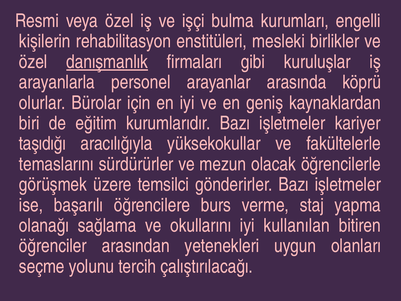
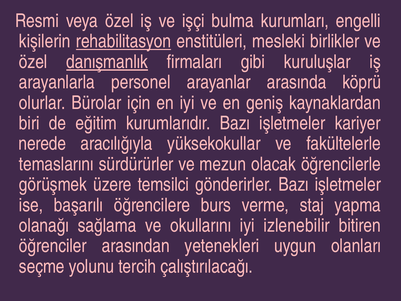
rehabilitasyon underline: none -> present
taşıdığı: taşıdığı -> nerede
kullanılan: kullanılan -> izlenebilir
